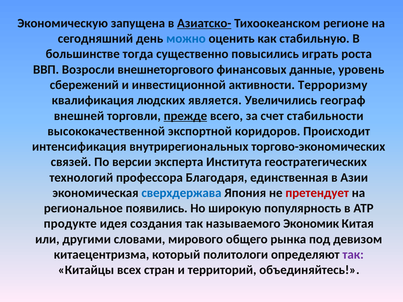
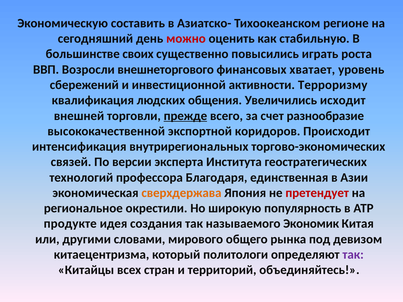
запущена: запущена -> составить
Азиатско- underline: present -> none
можно colour: blue -> red
тогда: тогда -> своих
данные: данные -> хватает
является: является -> общения
географ: географ -> исходит
стабильности: стабильности -> разнообразие
сверхдержава colour: blue -> orange
появились: появились -> окрестили
